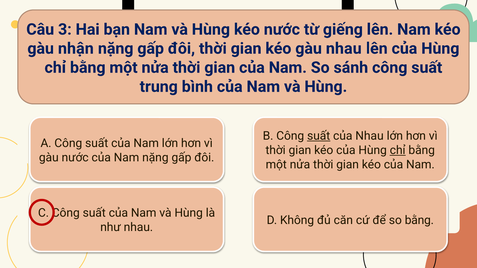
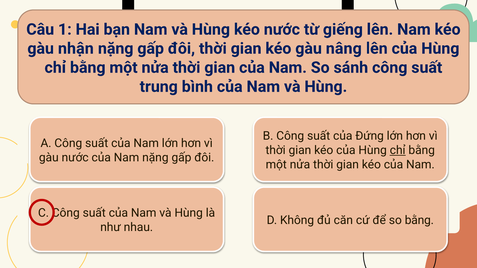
3: 3 -> 1
gàu nhau: nhau -> nâng
suất at (319, 136) underline: present -> none
của Nhau: Nhau -> Đứng
